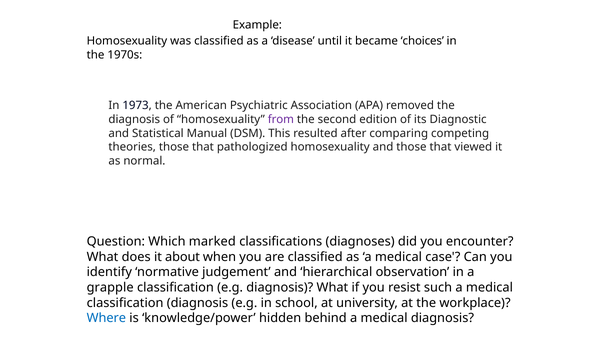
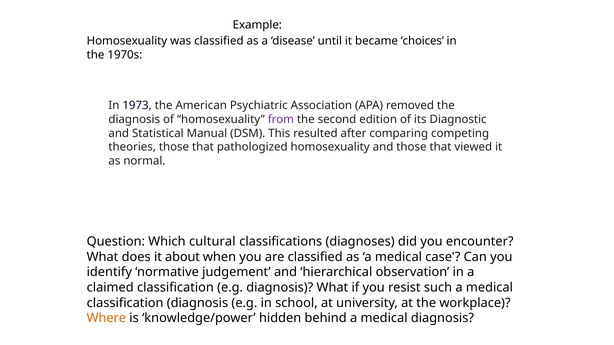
marked: marked -> cultural
grapple: grapple -> claimed
Where colour: blue -> orange
